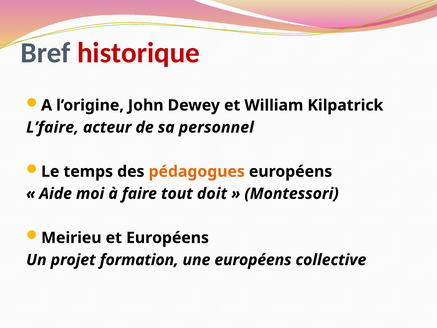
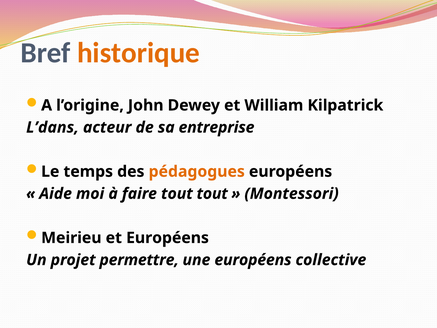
historique colour: red -> orange
L’faire: L’faire -> L’dans
personnel: personnel -> entreprise
tout doit: doit -> tout
formation: formation -> permettre
